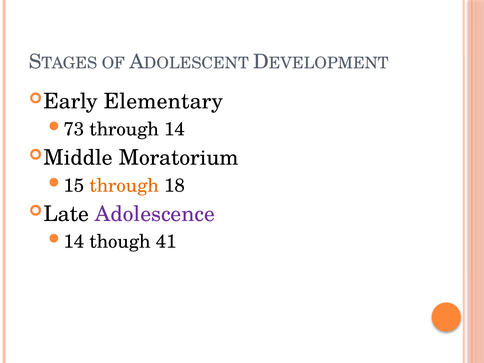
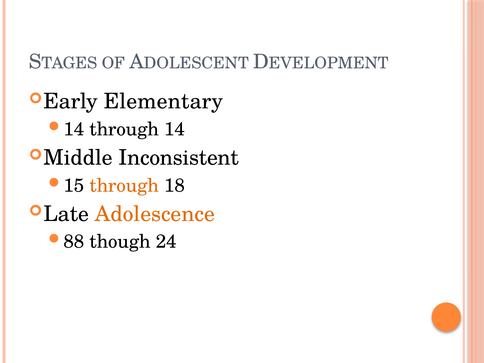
73 at (74, 129): 73 -> 14
Moratorium: Moratorium -> Inconsistent
Adolescence colour: purple -> orange
14 at (74, 242): 14 -> 88
41: 41 -> 24
